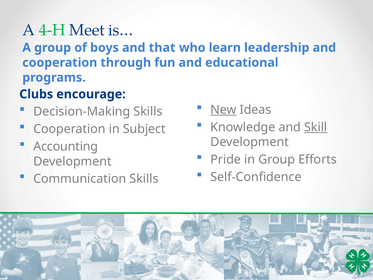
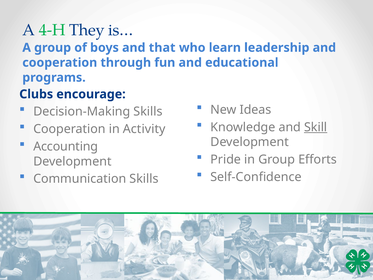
Meet: Meet -> They
New underline: present -> none
Subject: Subject -> Activity
